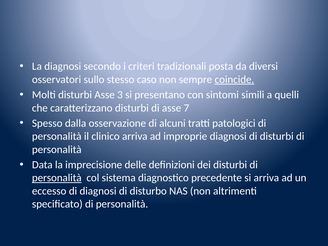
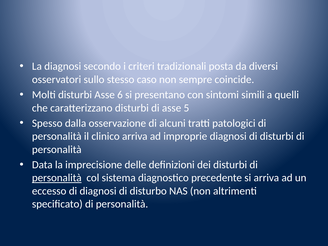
coincide underline: present -> none
3: 3 -> 6
7: 7 -> 5
